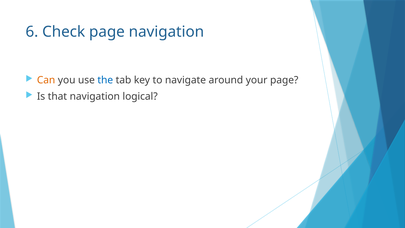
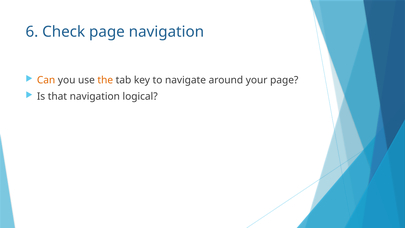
the colour: blue -> orange
